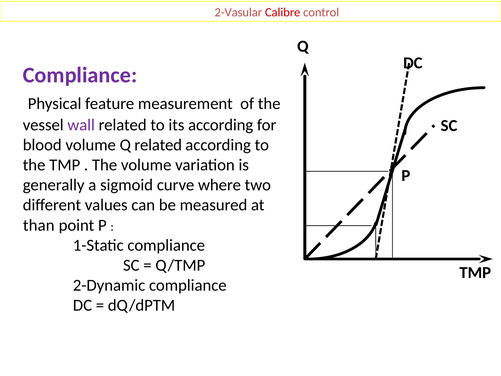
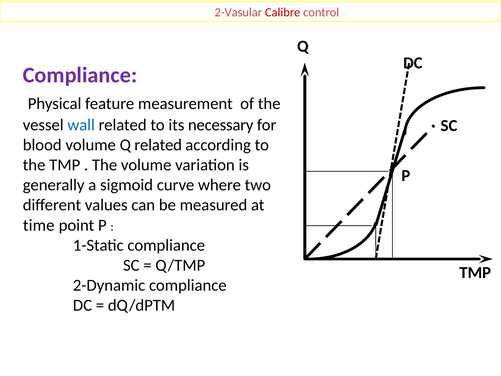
wall colour: purple -> blue
its according: according -> necessary
than: than -> time
